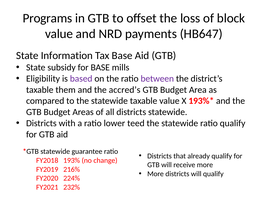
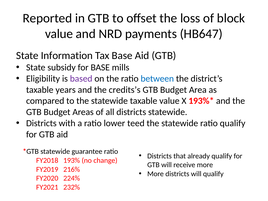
Programs: Programs -> Reported
between colour: purple -> blue
them: them -> years
accred’s: accred’s -> credits’s
